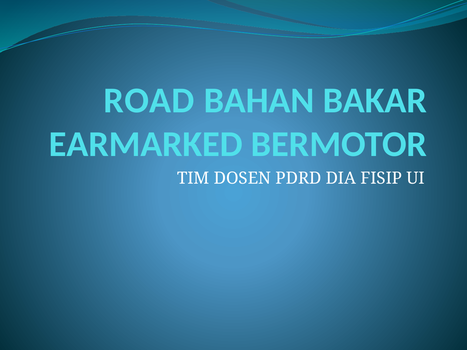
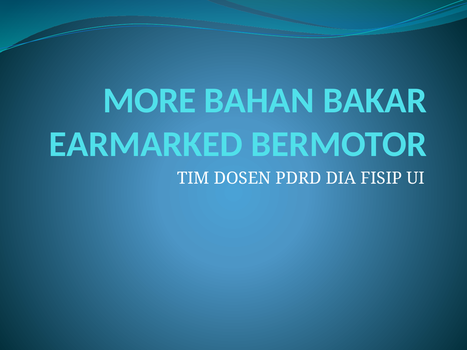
ROAD: ROAD -> MORE
